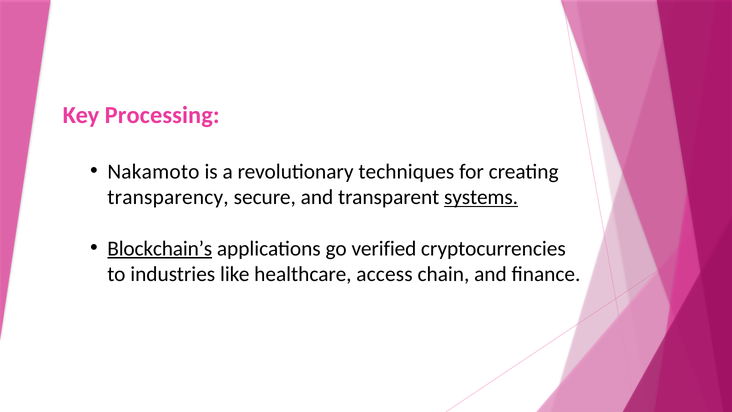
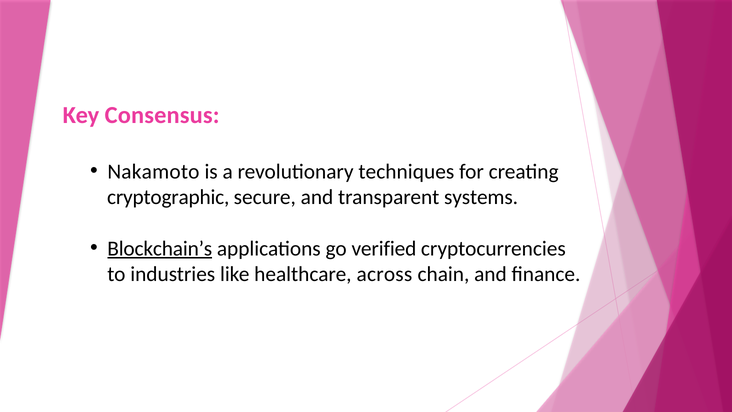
Processing: Processing -> Consensus
transparency: transparency -> cryptographic
systems underline: present -> none
access: access -> across
